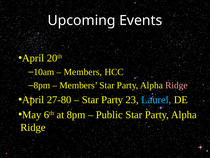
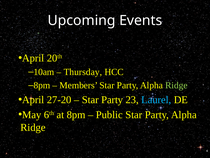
Members at (83, 72): Members -> Thursday
Ridge at (176, 85) colour: pink -> light green
27-80: 27-80 -> 27-20
